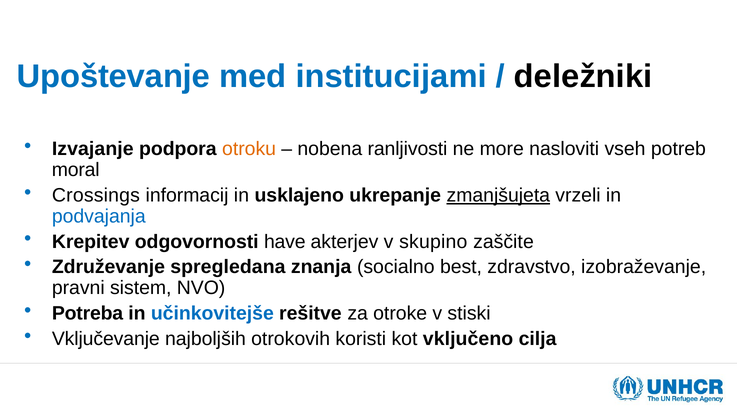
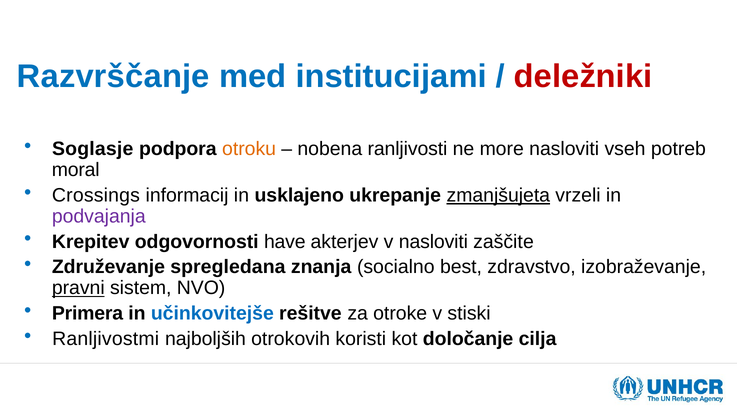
Upoštevanje: Upoštevanje -> Razvrščanje
deležniki colour: black -> red
Izvajanje: Izvajanje -> Soglasje
podvajanja colour: blue -> purple
v skupino: skupino -> nasloviti
pravni underline: none -> present
Potreba: Potreba -> Primera
Vključevanje: Vključevanje -> Ranljivostmi
vključeno: vključeno -> določanje
